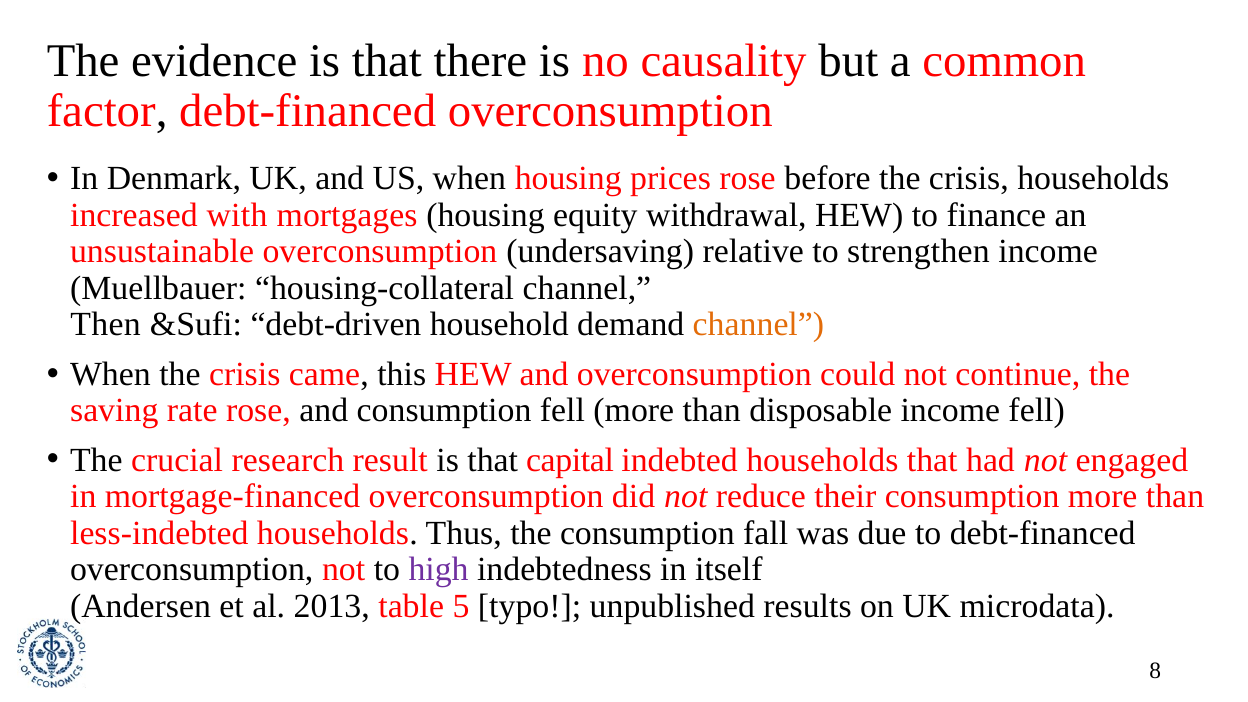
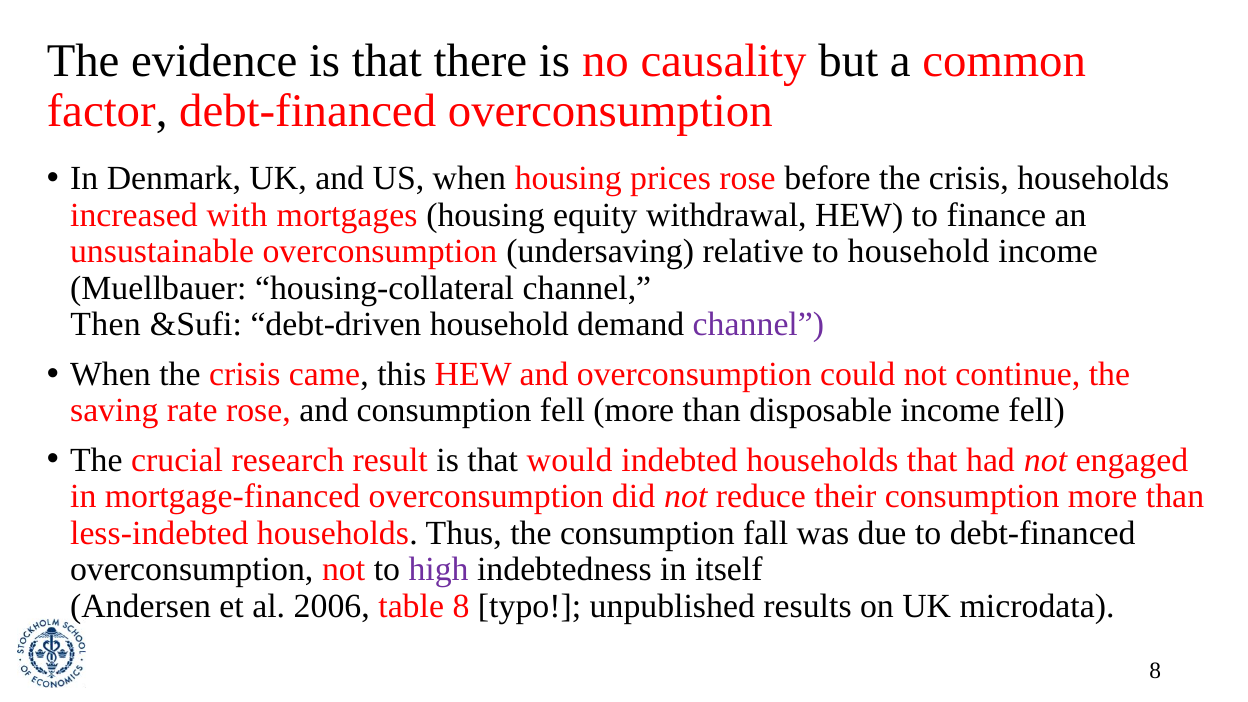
to strengthen: strengthen -> household
channel at (758, 325) colour: orange -> purple
capital: capital -> would
2013: 2013 -> 2006
table 5: 5 -> 8
